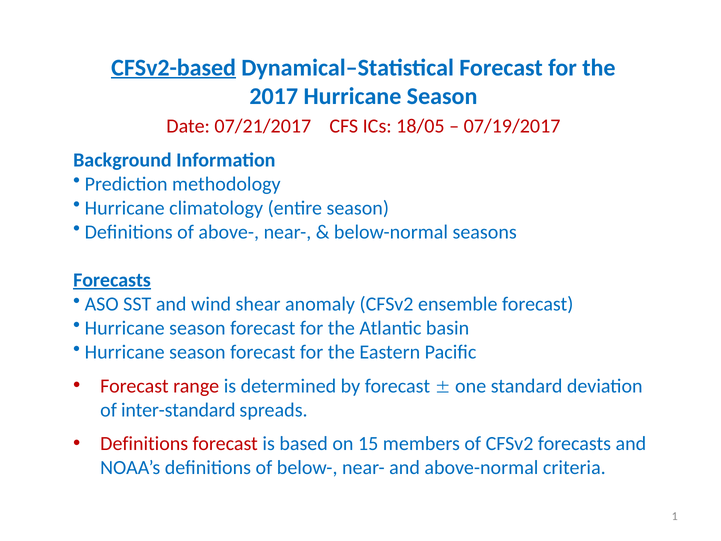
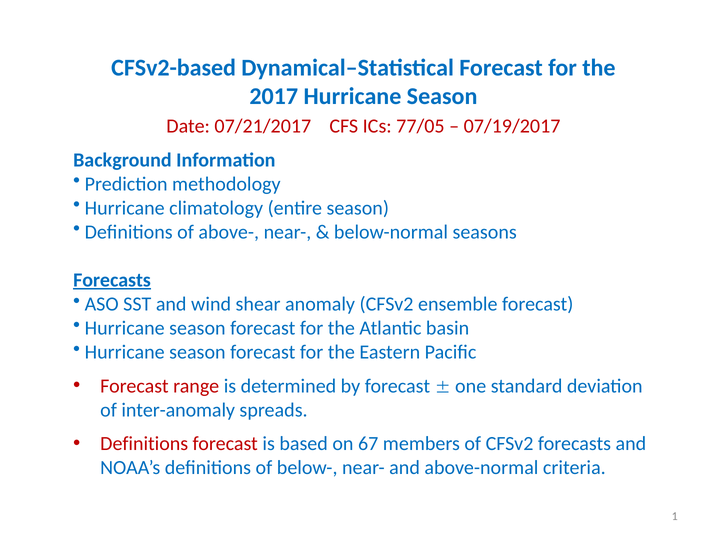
CFSv2-based underline: present -> none
18/05: 18/05 -> 77/05
inter-standard: inter-standard -> inter-anomaly
15: 15 -> 67
